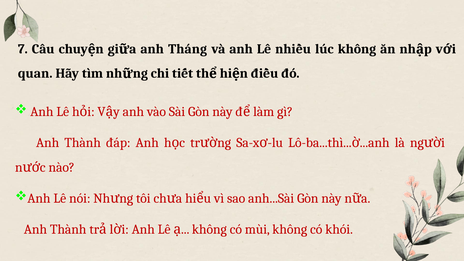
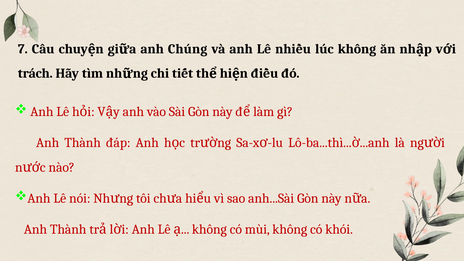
Tháng: Tháng -> Chúng
quan: quan -> trách
